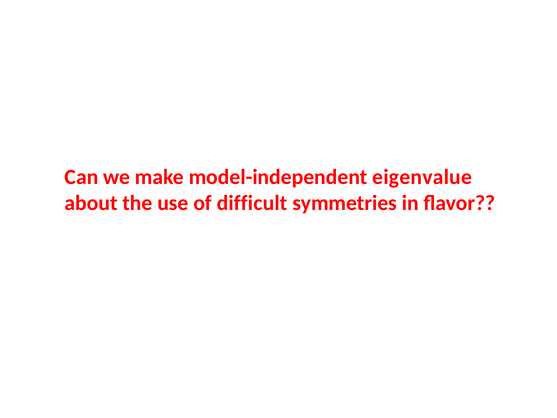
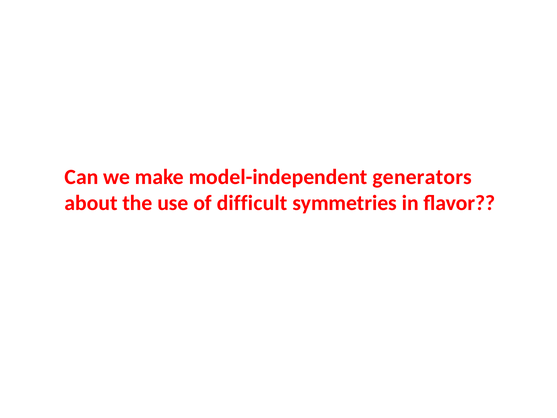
eigenvalue: eigenvalue -> generators
